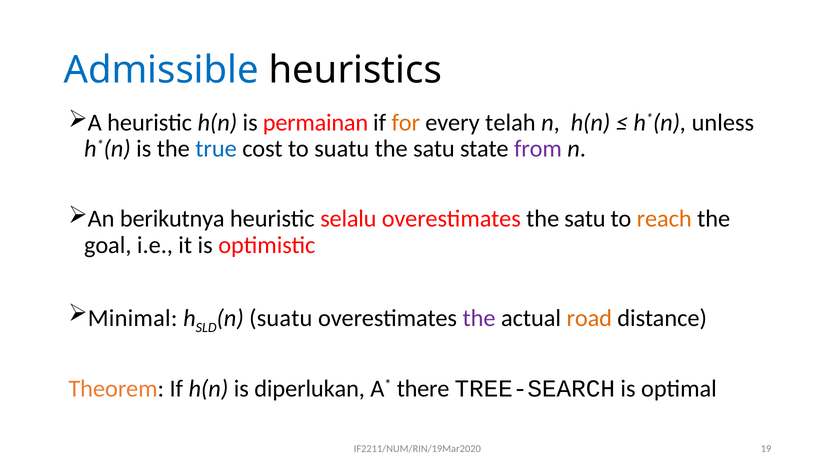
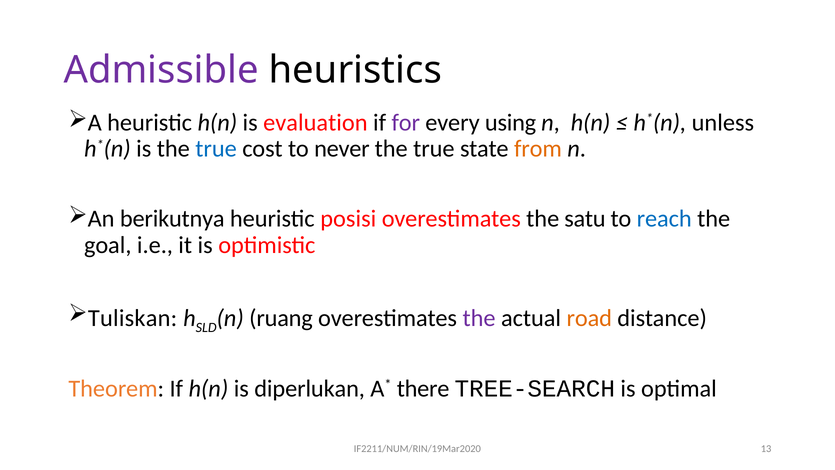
Admissible colour: blue -> purple
permainan: permainan -> evaluation
for colour: orange -> purple
telah: telah -> using
to suatu: suatu -> never
satu at (434, 149): satu -> true
from colour: purple -> orange
selalu: selalu -> posisi
reach colour: orange -> blue
Minimal: Minimal -> Tuliskan
n suatu: suatu -> ruang
19: 19 -> 13
